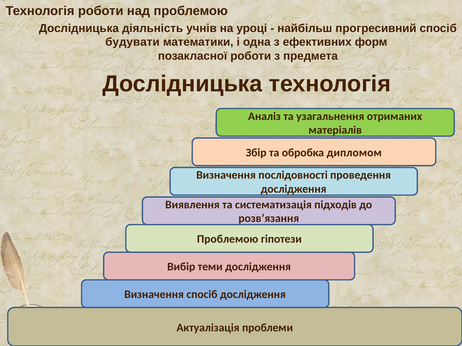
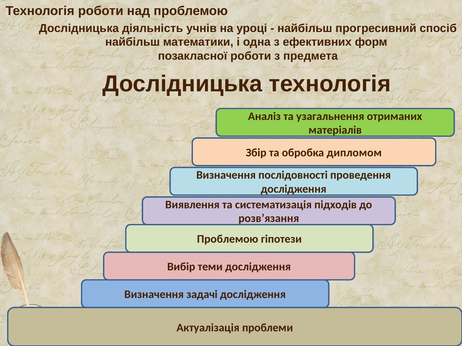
будувати at (132, 42): будувати -> найбільш
Визначення спосіб: спосіб -> задачі
